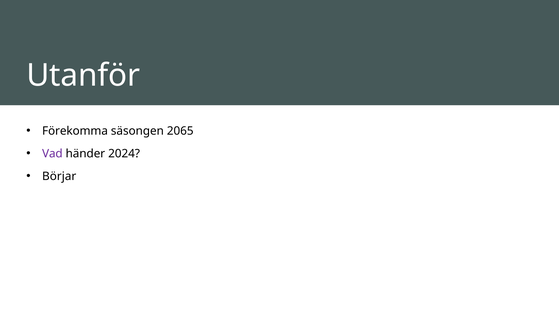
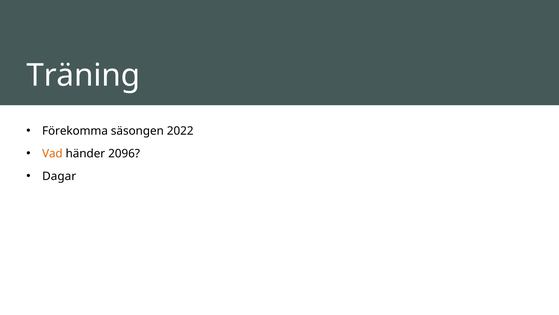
Utanför: Utanför -> Träning
2065: 2065 -> 2022
Vad colour: purple -> orange
2024: 2024 -> 2096
Börjar: Börjar -> Dagar
